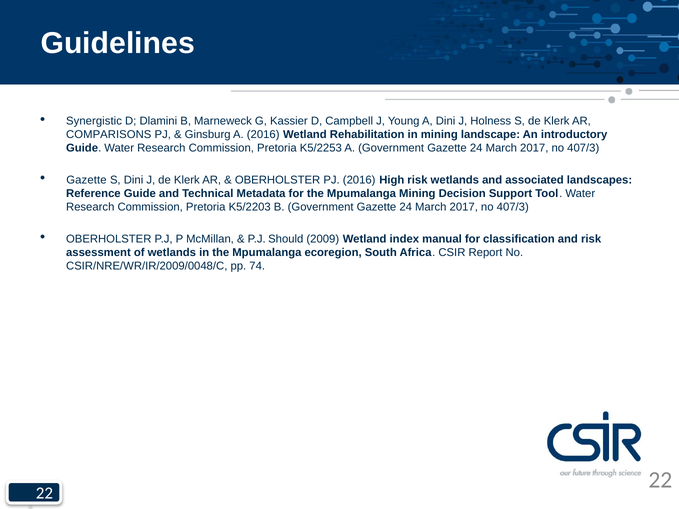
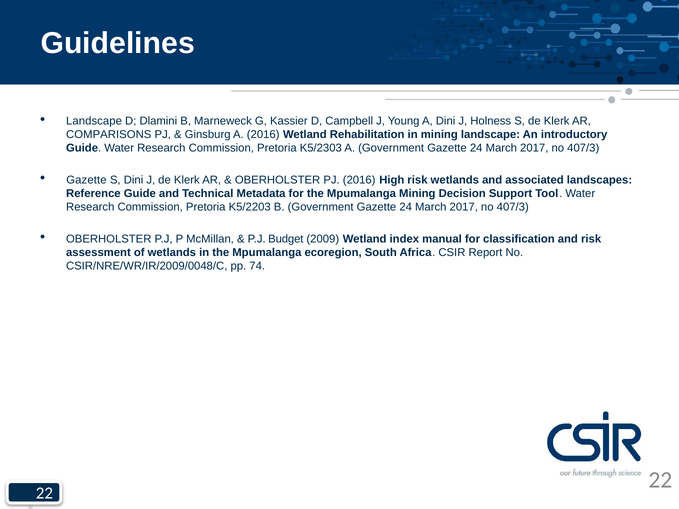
Synergistic at (94, 121): Synergistic -> Landscape
K5/2253: K5/2253 -> K5/2303
Should: Should -> Budget
